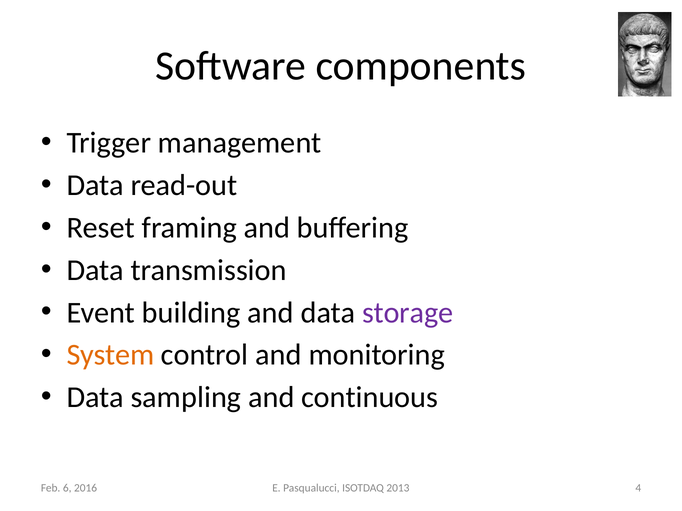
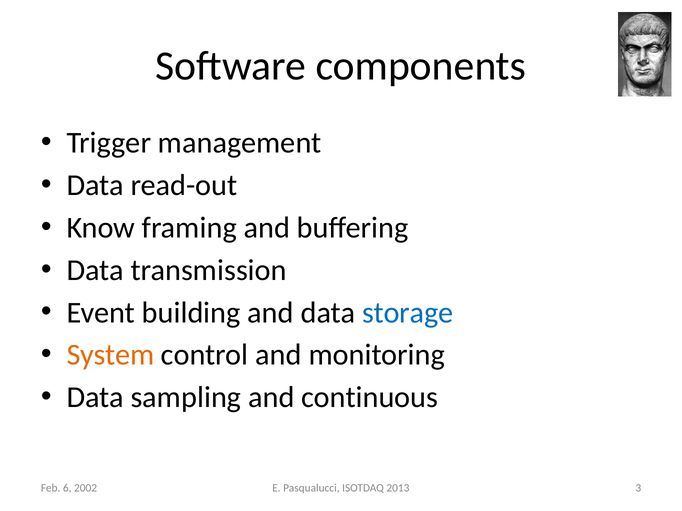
Reset: Reset -> Know
storage colour: purple -> blue
4: 4 -> 3
2016: 2016 -> 2002
